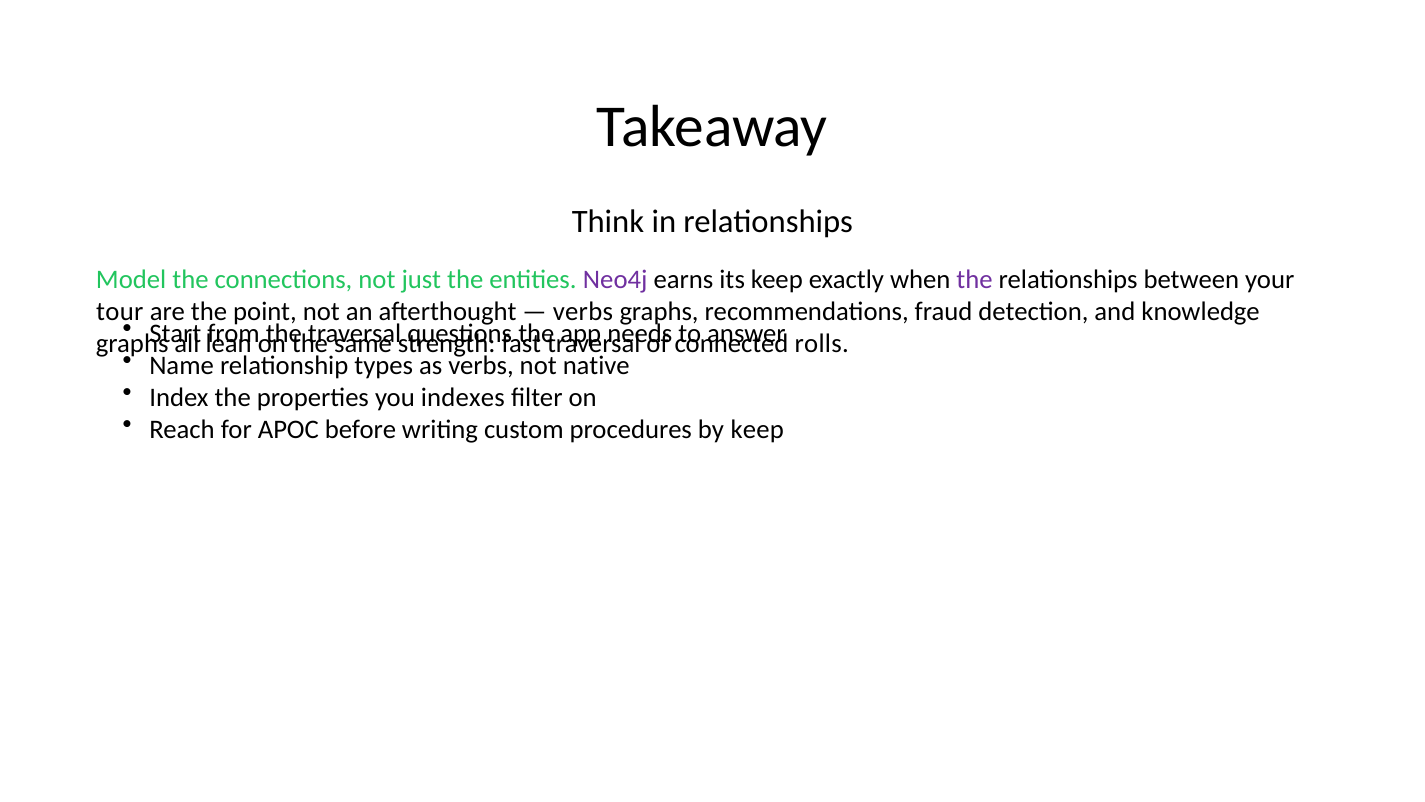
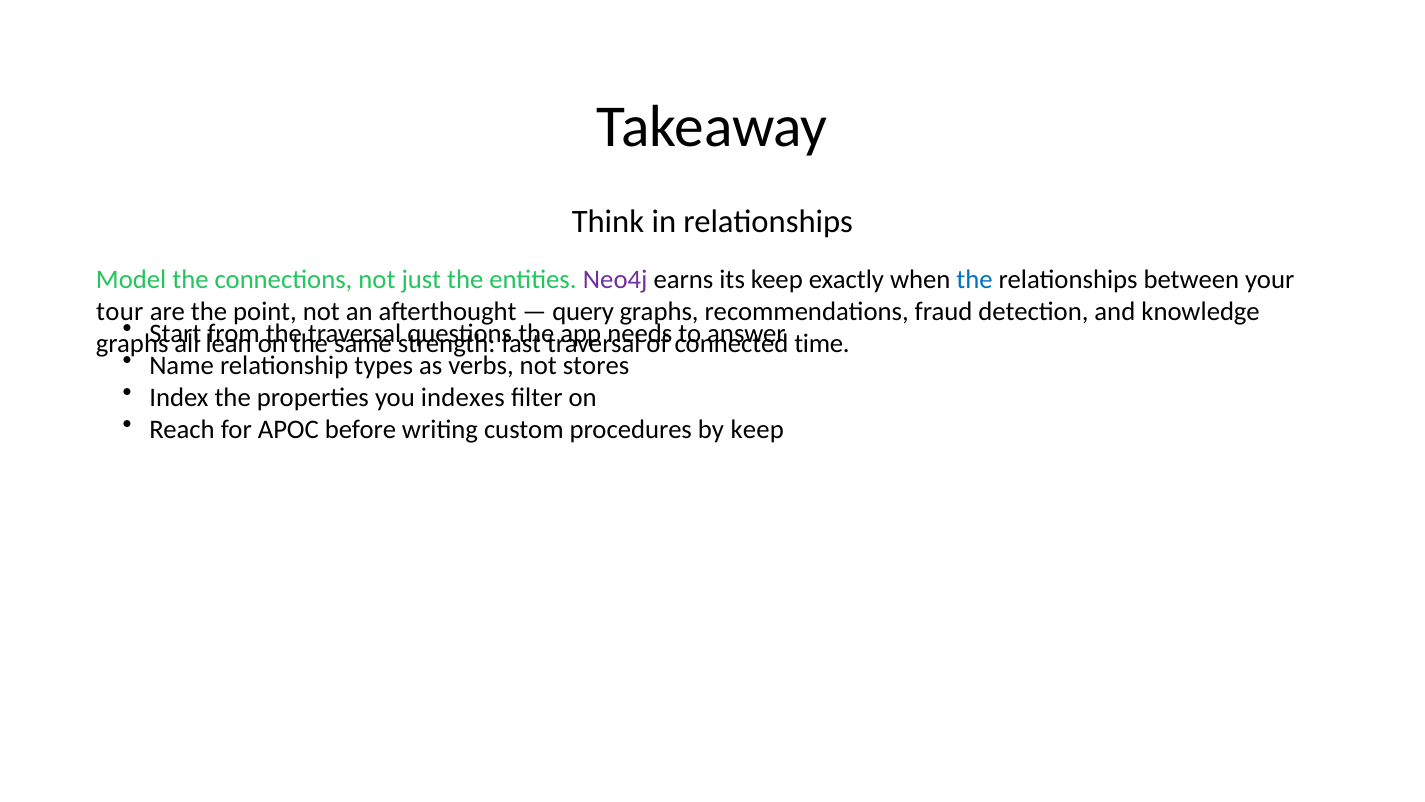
the at (975, 280) colour: purple -> blue
verbs at (583, 312): verbs -> query
rolls: rolls -> time
native: native -> stores
